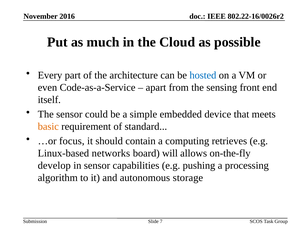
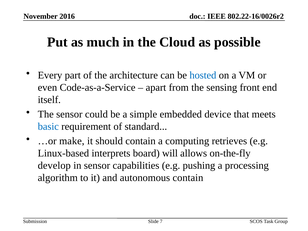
basic colour: orange -> blue
focus: focus -> make
networks: networks -> interprets
autonomous storage: storage -> contain
